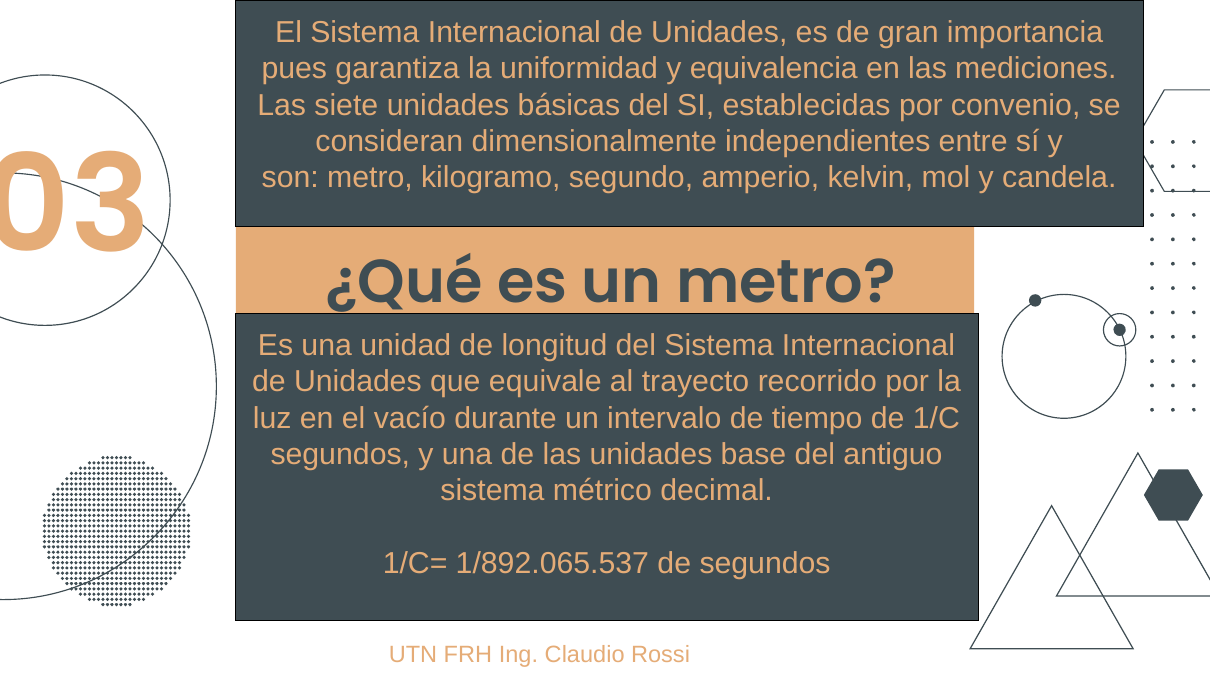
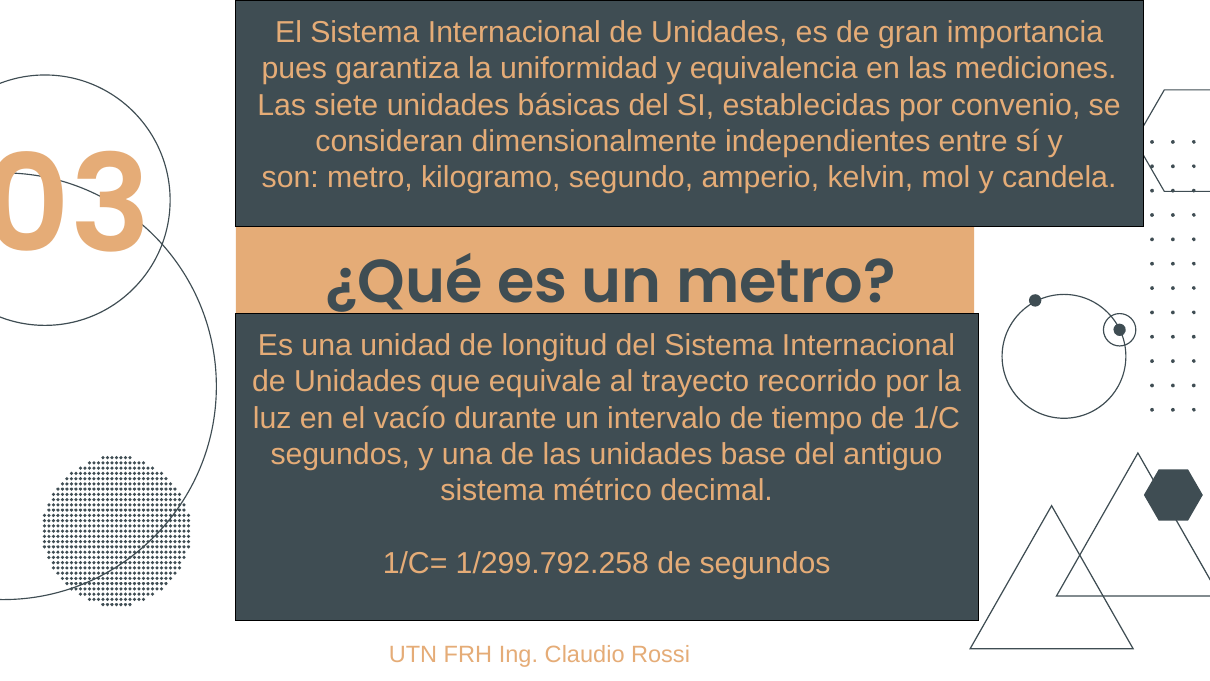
1/892.065.537: 1/892.065.537 -> 1/299.792.258
